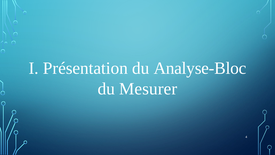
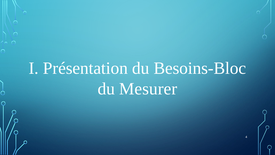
Analyse-Bloc: Analyse-Bloc -> Besoins-Bloc
